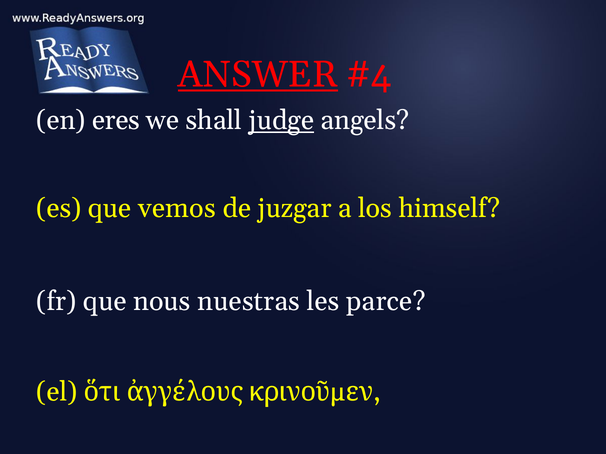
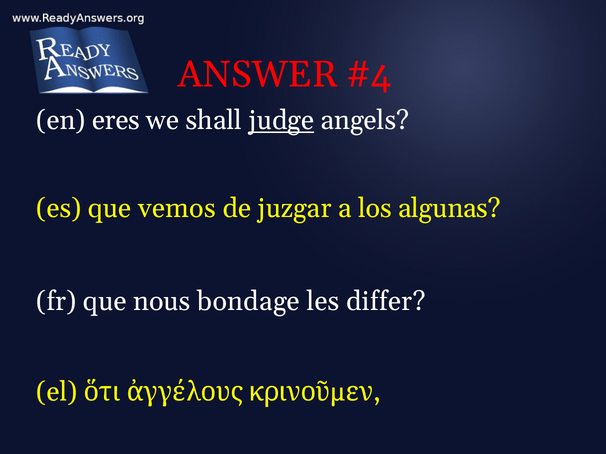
ANSWER underline: present -> none
himself: himself -> algunas
nuestras: nuestras -> bondage
parce: parce -> differ
